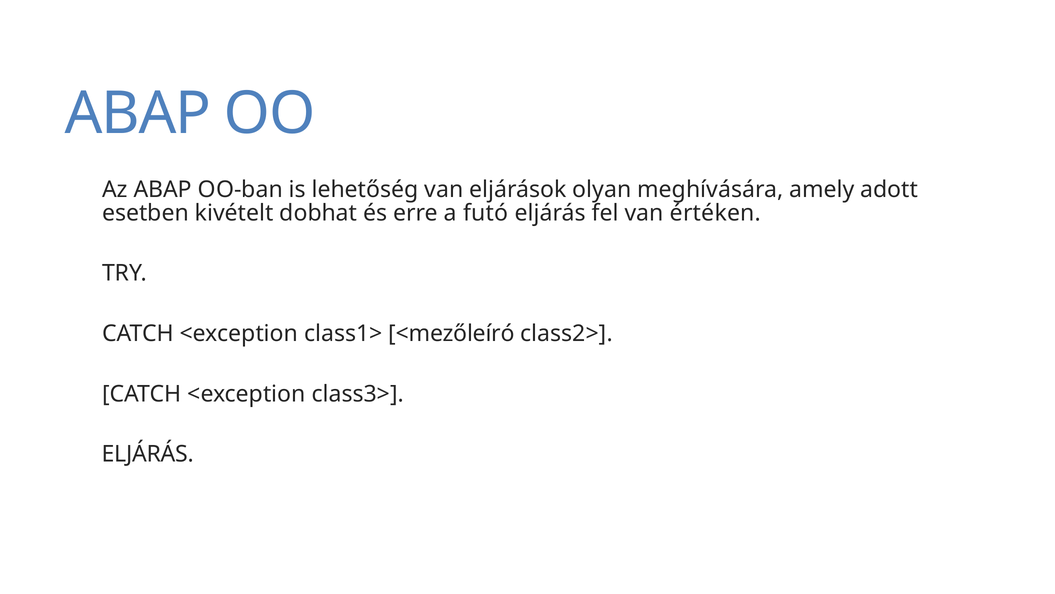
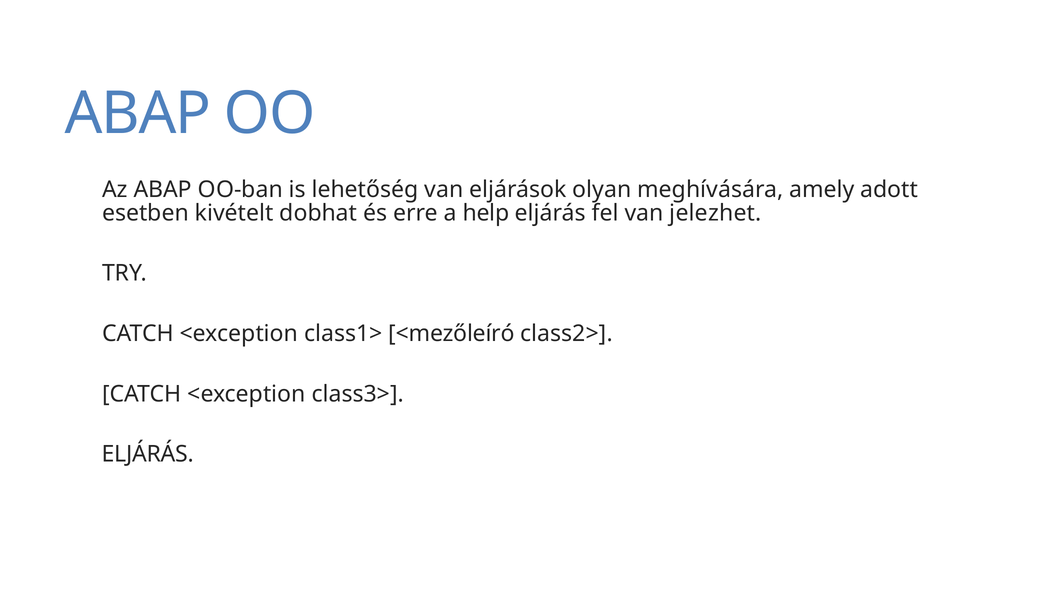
futó: futó -> help
értéken: értéken -> jelezhet
